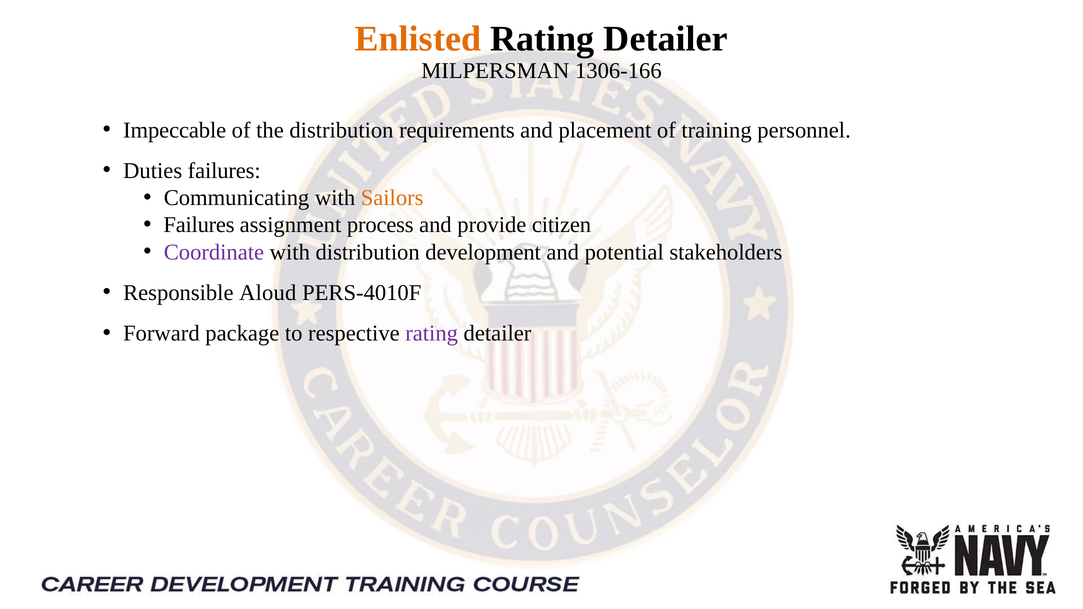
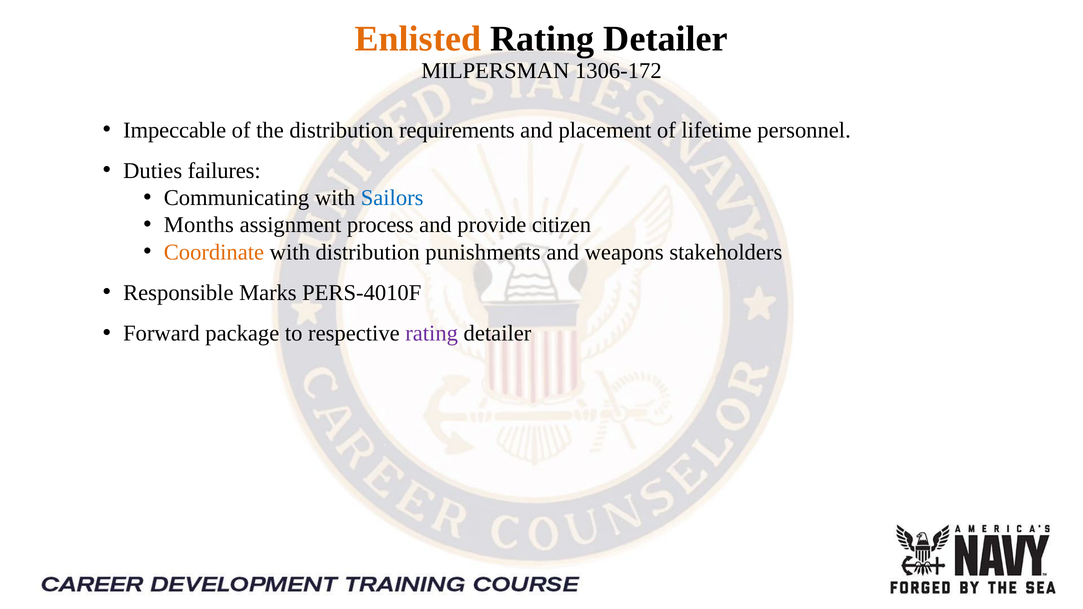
1306-166: 1306-166 -> 1306-172
training: training -> lifetime
Sailors colour: orange -> blue
Failures at (199, 225): Failures -> Months
Coordinate colour: purple -> orange
development: development -> punishments
potential: potential -> weapons
Aloud: Aloud -> Marks
